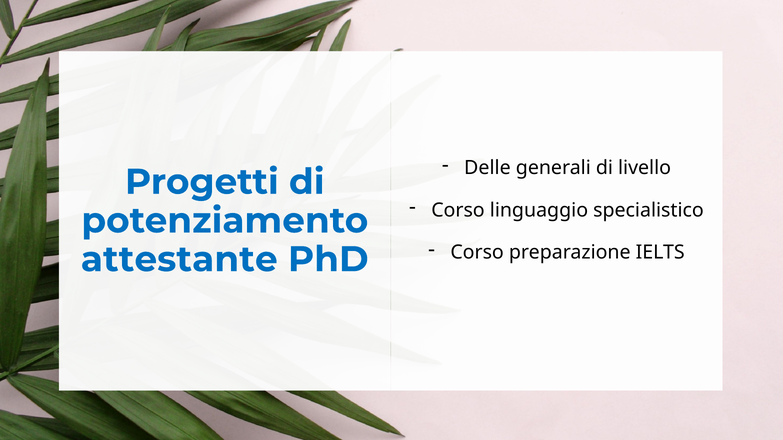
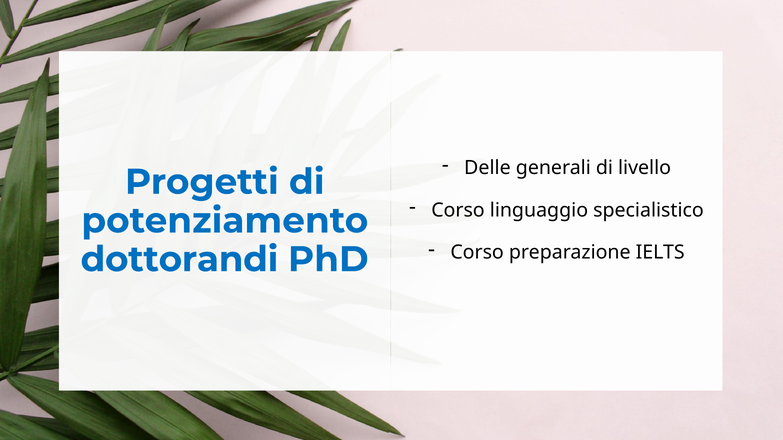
attestante: attestante -> dottorandi
